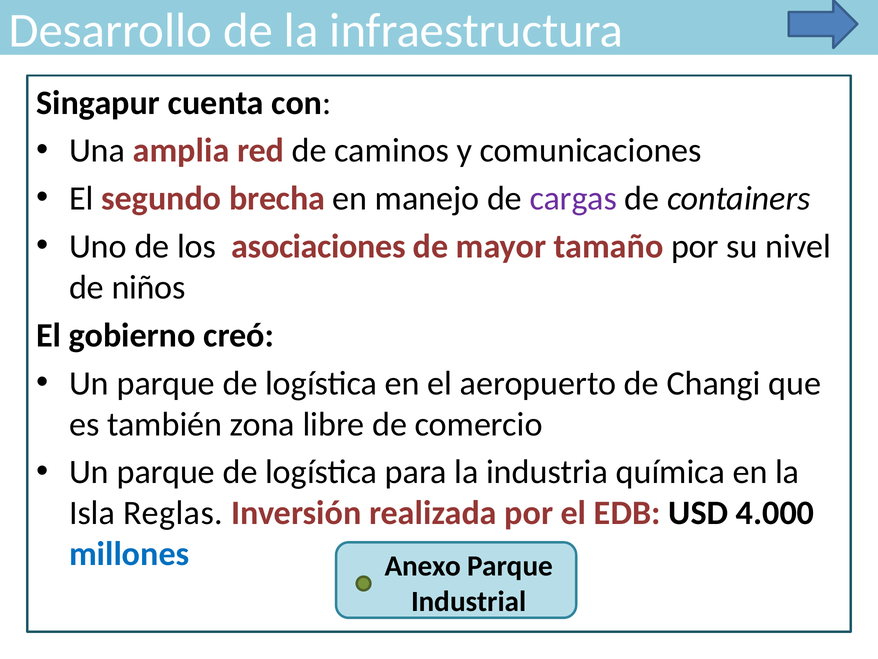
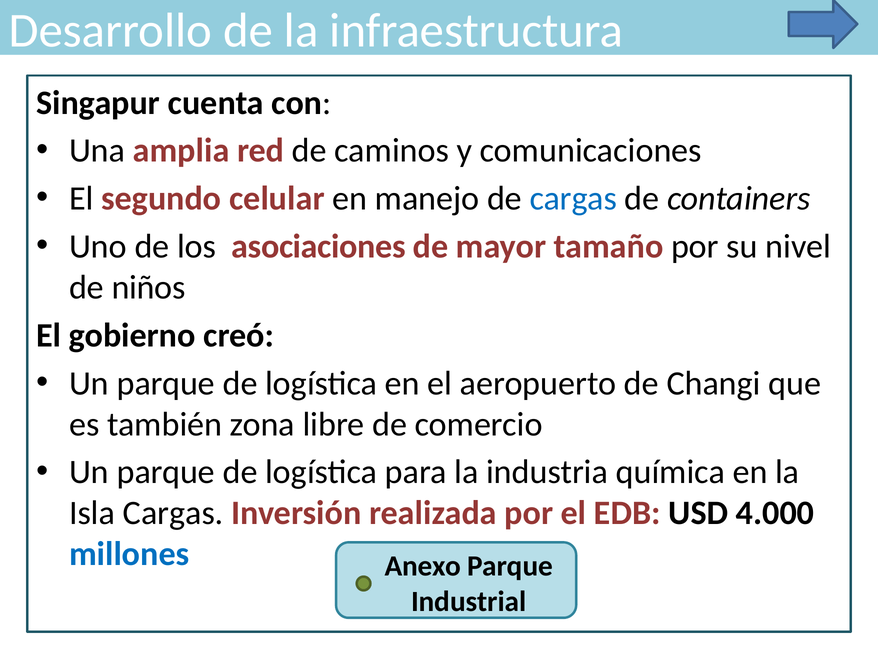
brecha: brecha -> celular
cargas at (573, 198) colour: purple -> blue
Isla Reglas: Reglas -> Cargas
